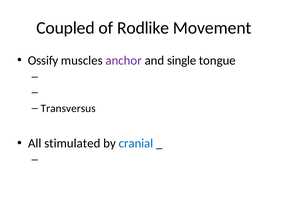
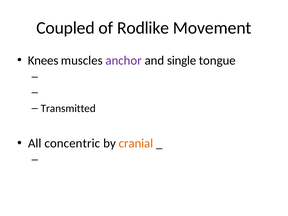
Ossify: Ossify -> Knees
Transversus: Transversus -> Transmitted
stimulated: stimulated -> concentric
cranial colour: blue -> orange
